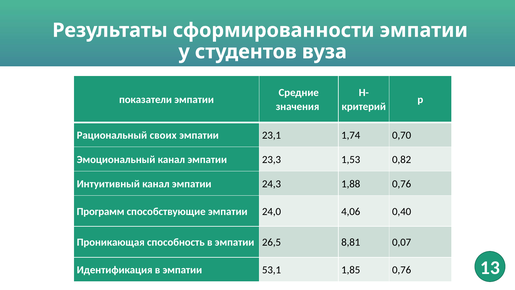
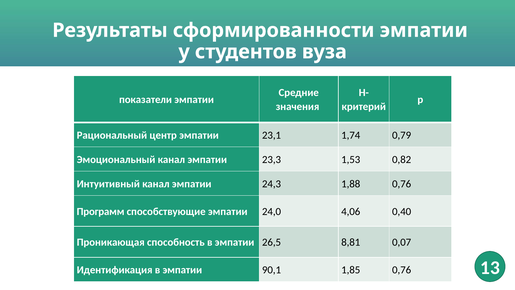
своих: своих -> центр
0,70: 0,70 -> 0,79
53,1: 53,1 -> 90,1
